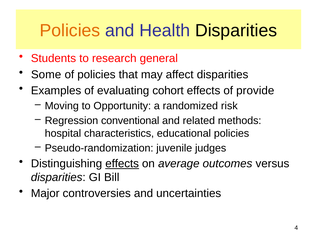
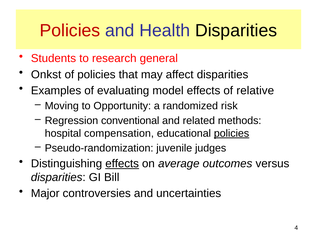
Policies at (70, 31) colour: orange -> red
Some: Some -> Onkst
cohort: cohort -> model
provide: provide -> relative
characteristics: characteristics -> compensation
policies at (232, 133) underline: none -> present
